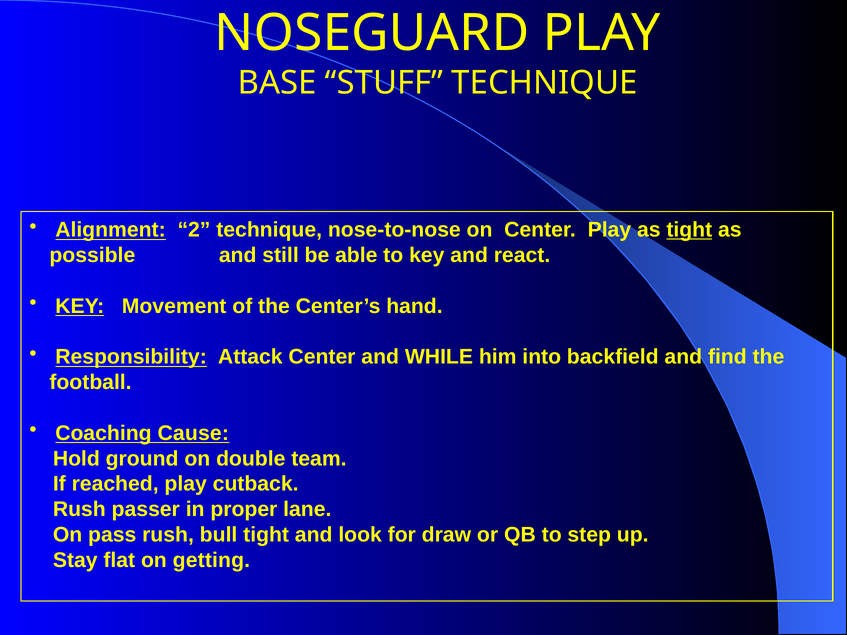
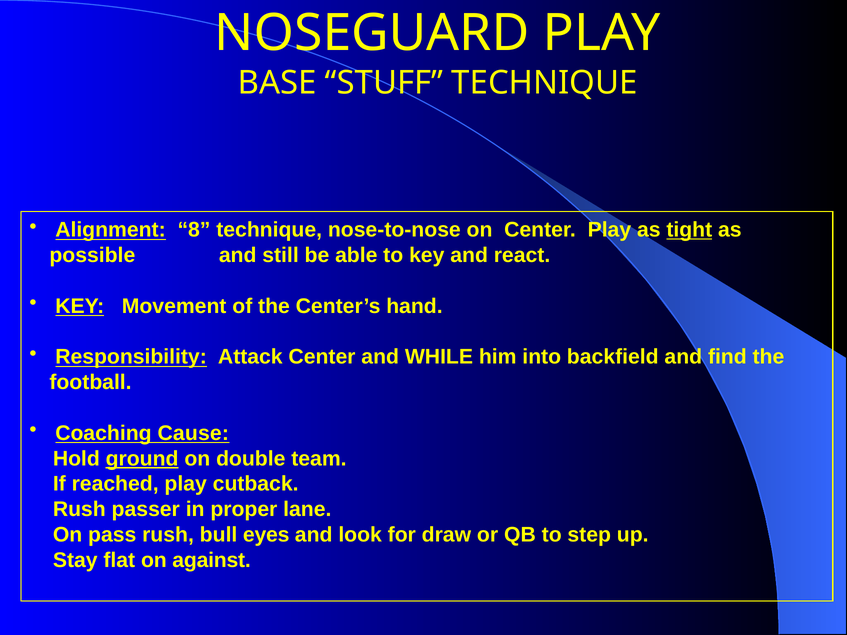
2: 2 -> 8
ground underline: none -> present
bull tight: tight -> eyes
getting: getting -> against
